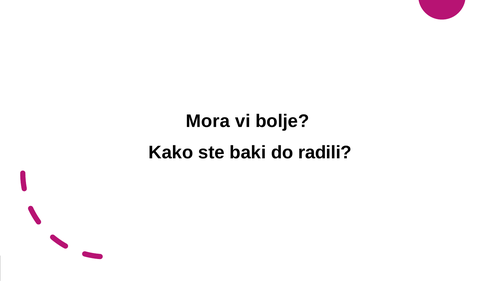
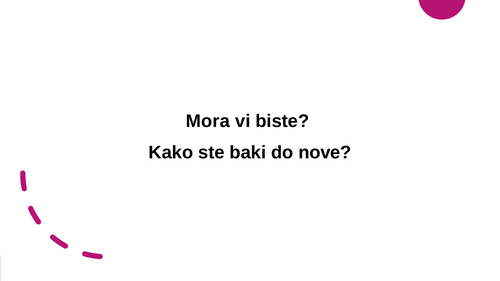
bolje: bolje -> biste
radili: radili -> nove
